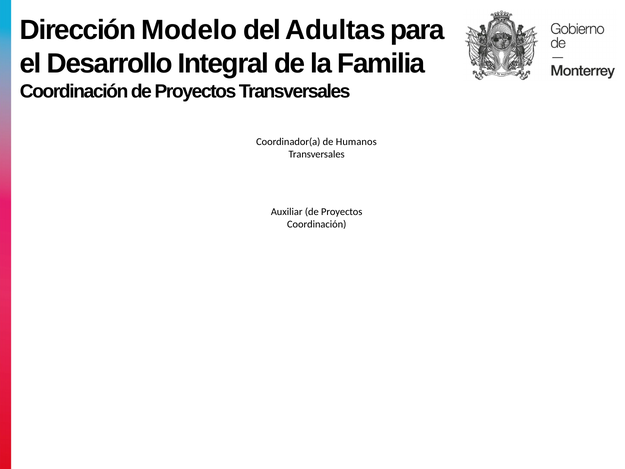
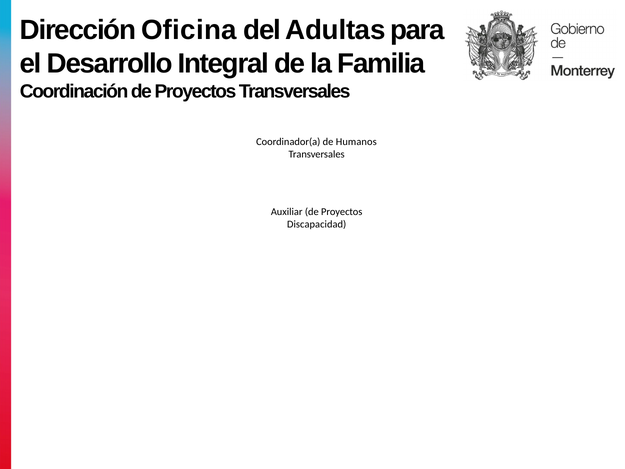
Modelo: Modelo -> Oficina
Coordinación at (317, 224): Coordinación -> Discapacidad
